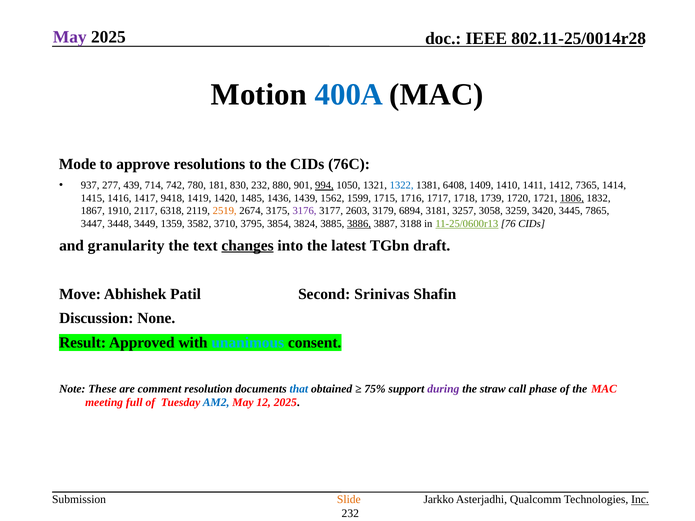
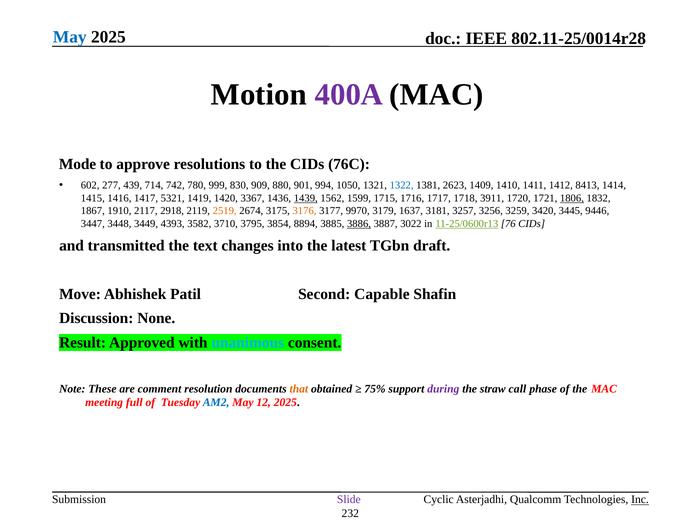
May at (70, 37) colour: purple -> blue
400A colour: blue -> purple
937: 937 -> 602
181: 181 -> 999
830 232: 232 -> 909
994 underline: present -> none
6408: 6408 -> 2623
7365: 7365 -> 8413
9418: 9418 -> 5321
1485: 1485 -> 3367
1439 underline: none -> present
1739: 1739 -> 3911
6318: 6318 -> 2918
3176 colour: purple -> orange
2603: 2603 -> 9970
6894: 6894 -> 1637
3058: 3058 -> 3256
7865: 7865 -> 9446
1359: 1359 -> 4393
3824: 3824 -> 8894
3188: 3188 -> 3022
granularity: granularity -> transmitted
changes underline: present -> none
Srinivas: Srinivas -> Capable
that colour: blue -> orange
Slide colour: orange -> purple
Jarkko: Jarkko -> Cyclic
